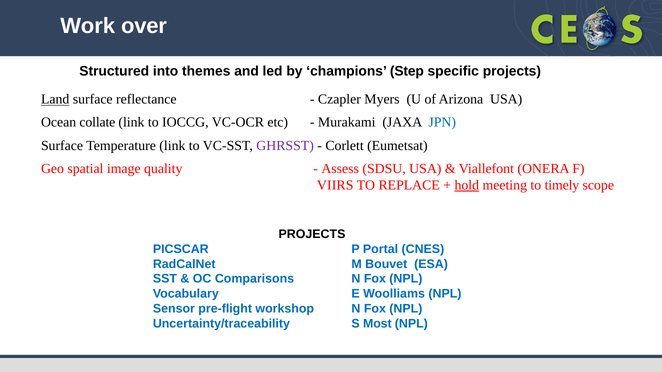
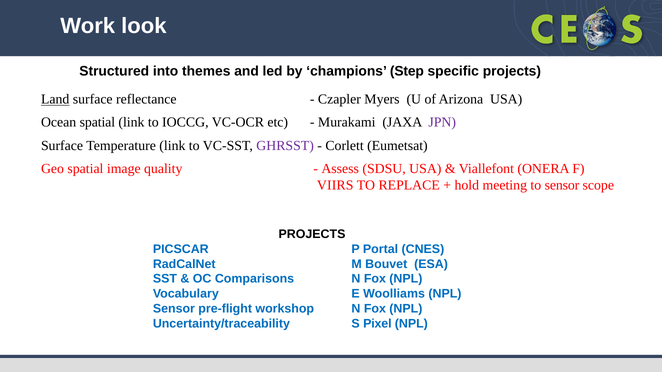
over: over -> look
Ocean collate: collate -> spatial
JPN colour: blue -> purple
hold underline: present -> none
to timely: timely -> sensor
Most: Most -> Pixel
